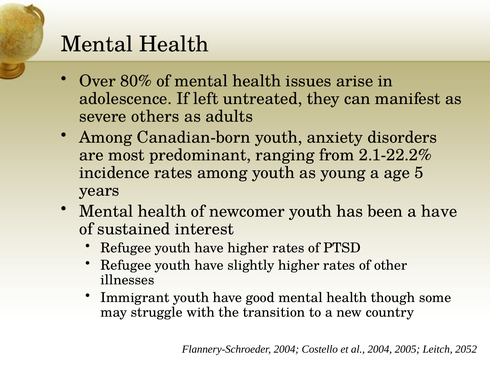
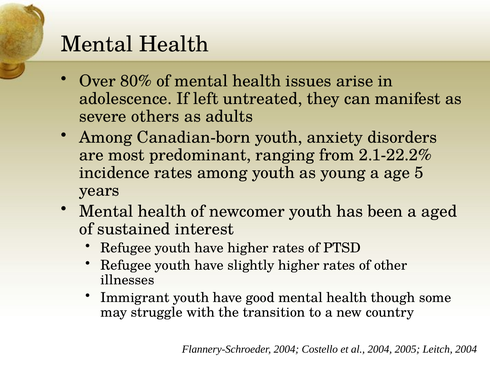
a have: have -> aged
Leitch 2052: 2052 -> 2004
